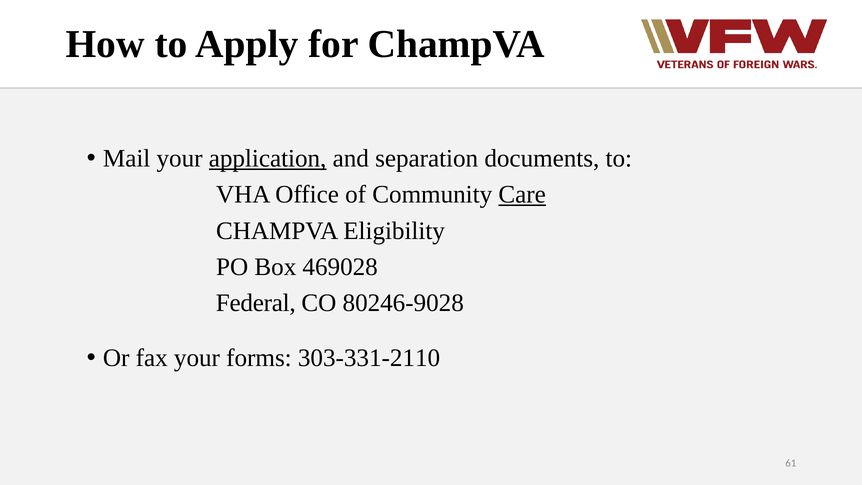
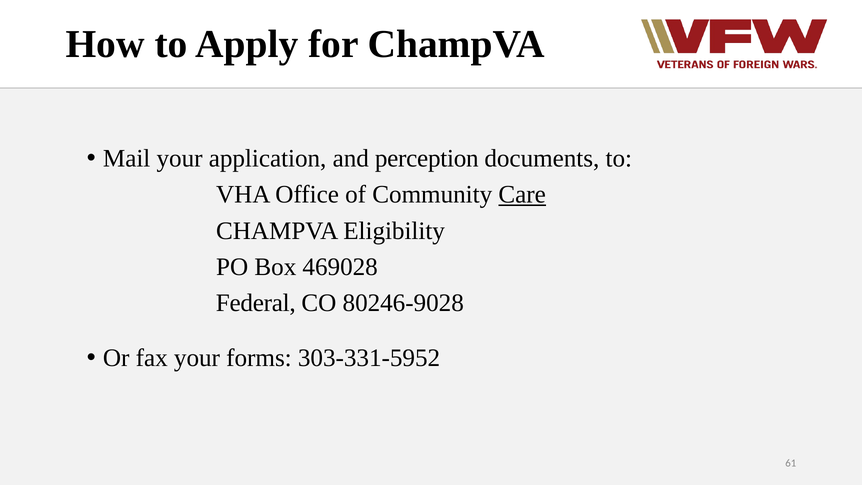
application underline: present -> none
separation: separation -> perception
303-331-2110: 303-331-2110 -> 303-331-5952
